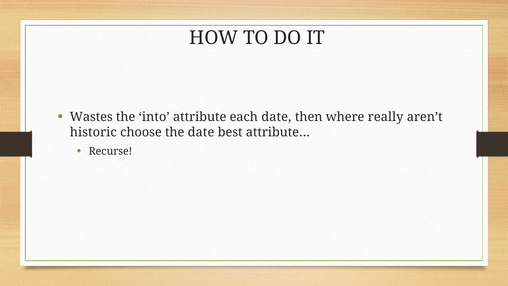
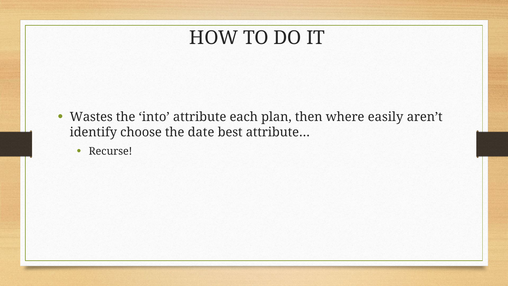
each date: date -> plan
really: really -> easily
historic: historic -> identify
